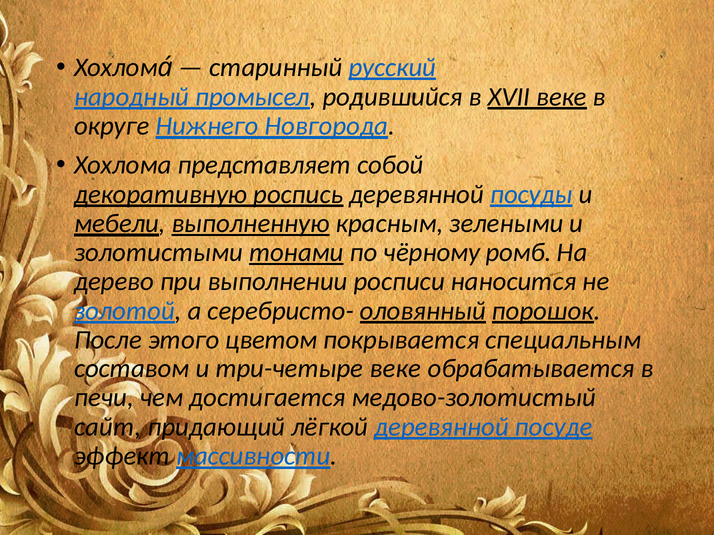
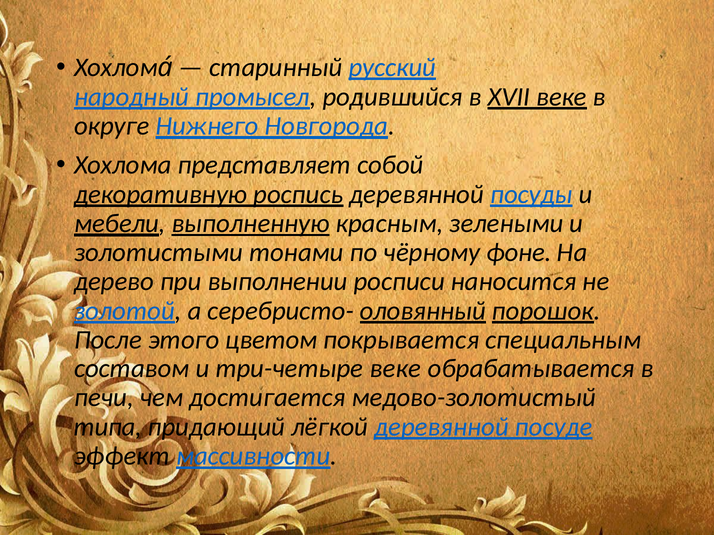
тонами underline: present -> none
ромб: ромб -> фоне
сайт: сайт -> типа
